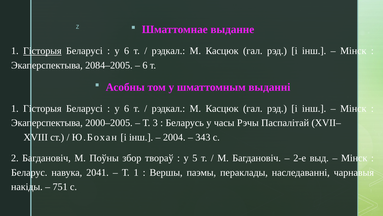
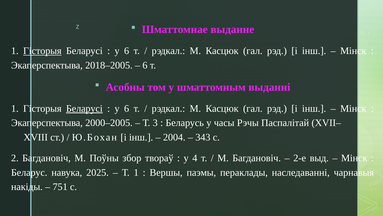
2084–2005: 2084–2005 -> 2018–2005
Беларусі at (84, 108) underline: none -> present
5: 5 -> 4
2041: 2041 -> 2025
